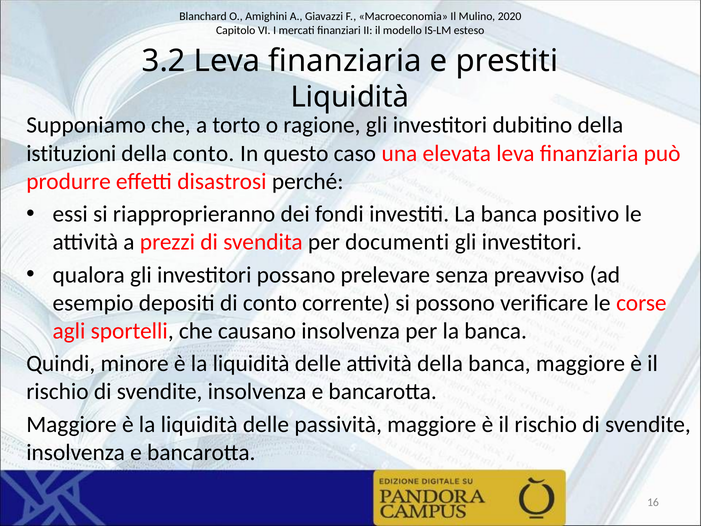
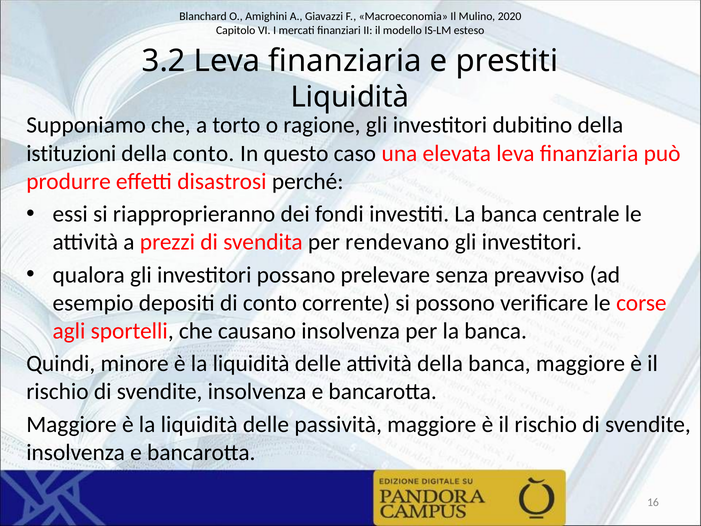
positivo: positivo -> centrale
documenti: documenti -> rendevano
